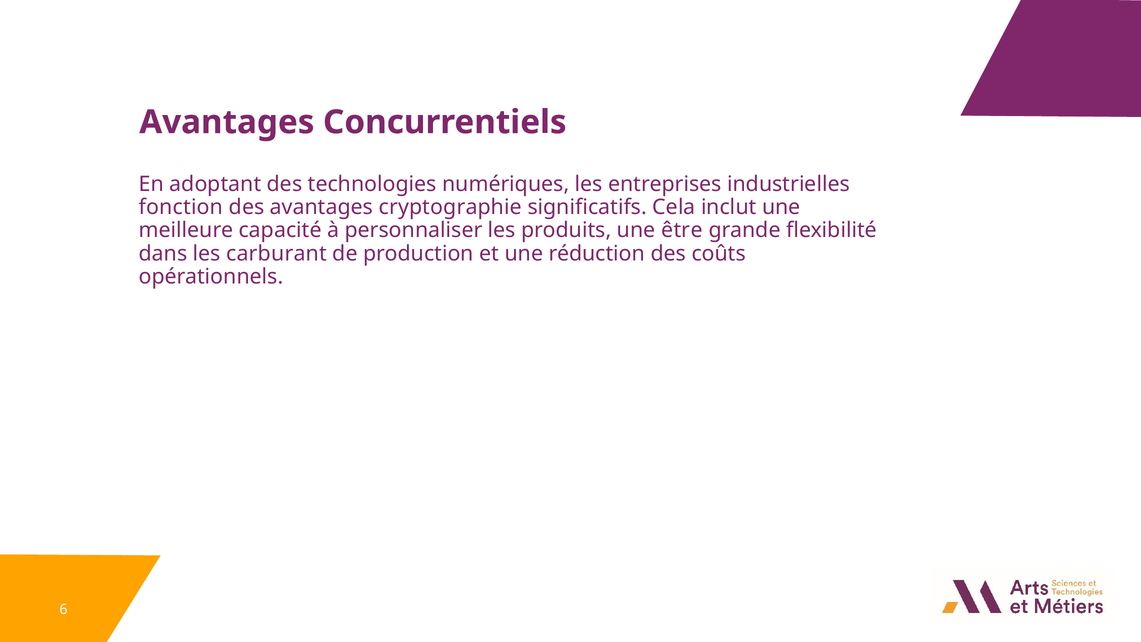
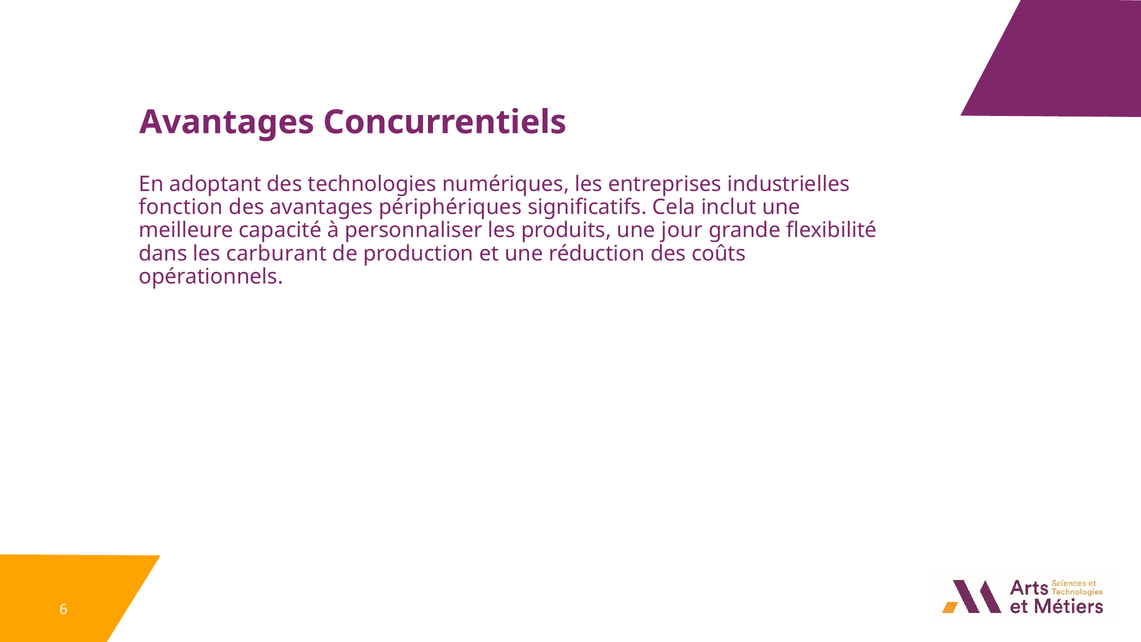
cryptographie: cryptographie -> périphériques
être: être -> jour
